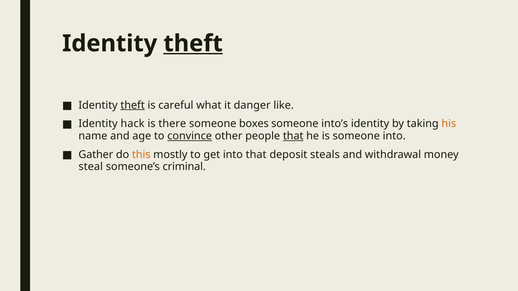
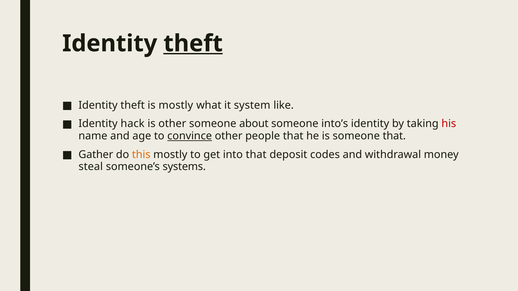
theft at (133, 105) underline: present -> none
is careful: careful -> mostly
danger: danger -> system
is there: there -> other
boxes: boxes -> about
his colour: orange -> red
that at (293, 136) underline: present -> none
someone into: into -> that
steals: steals -> codes
criminal: criminal -> systems
